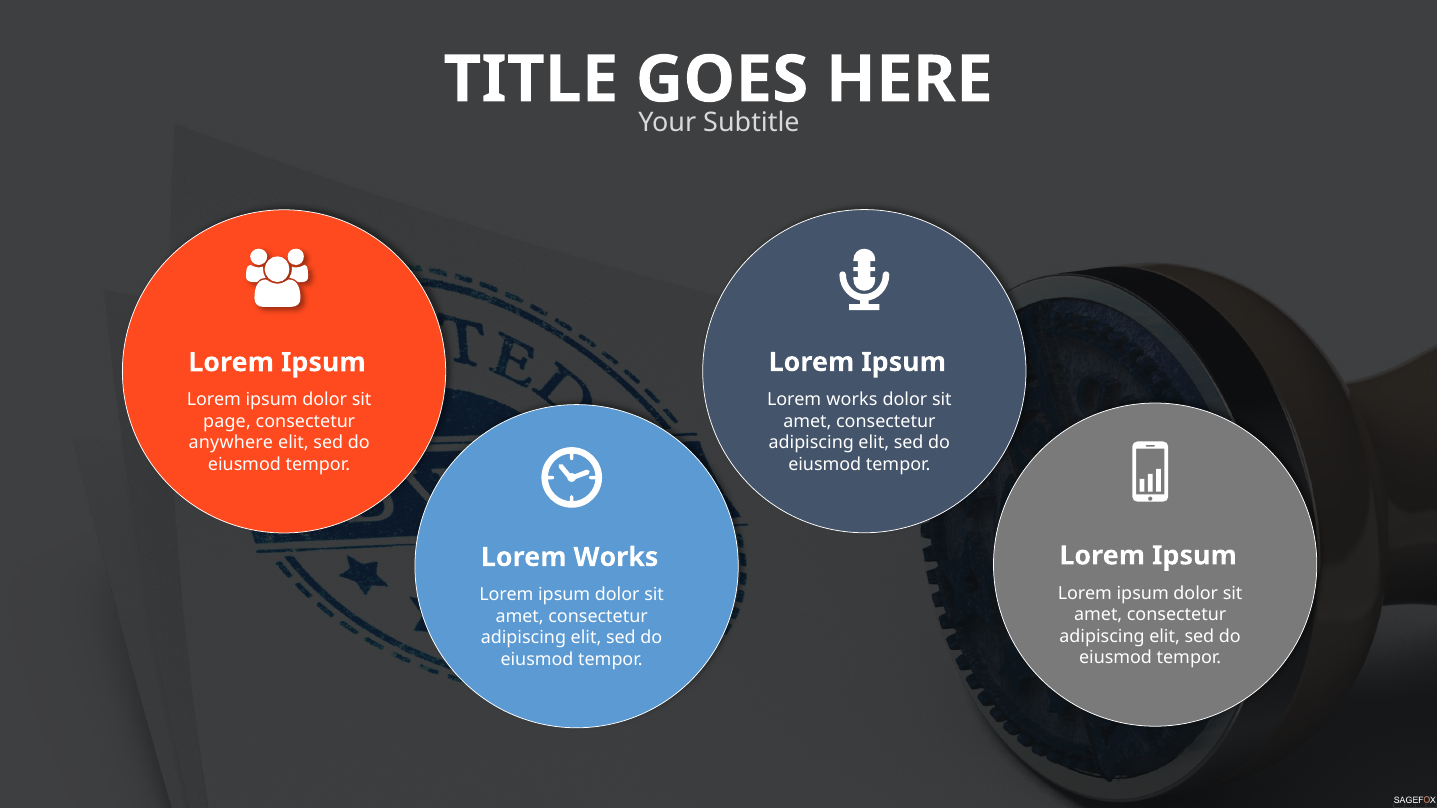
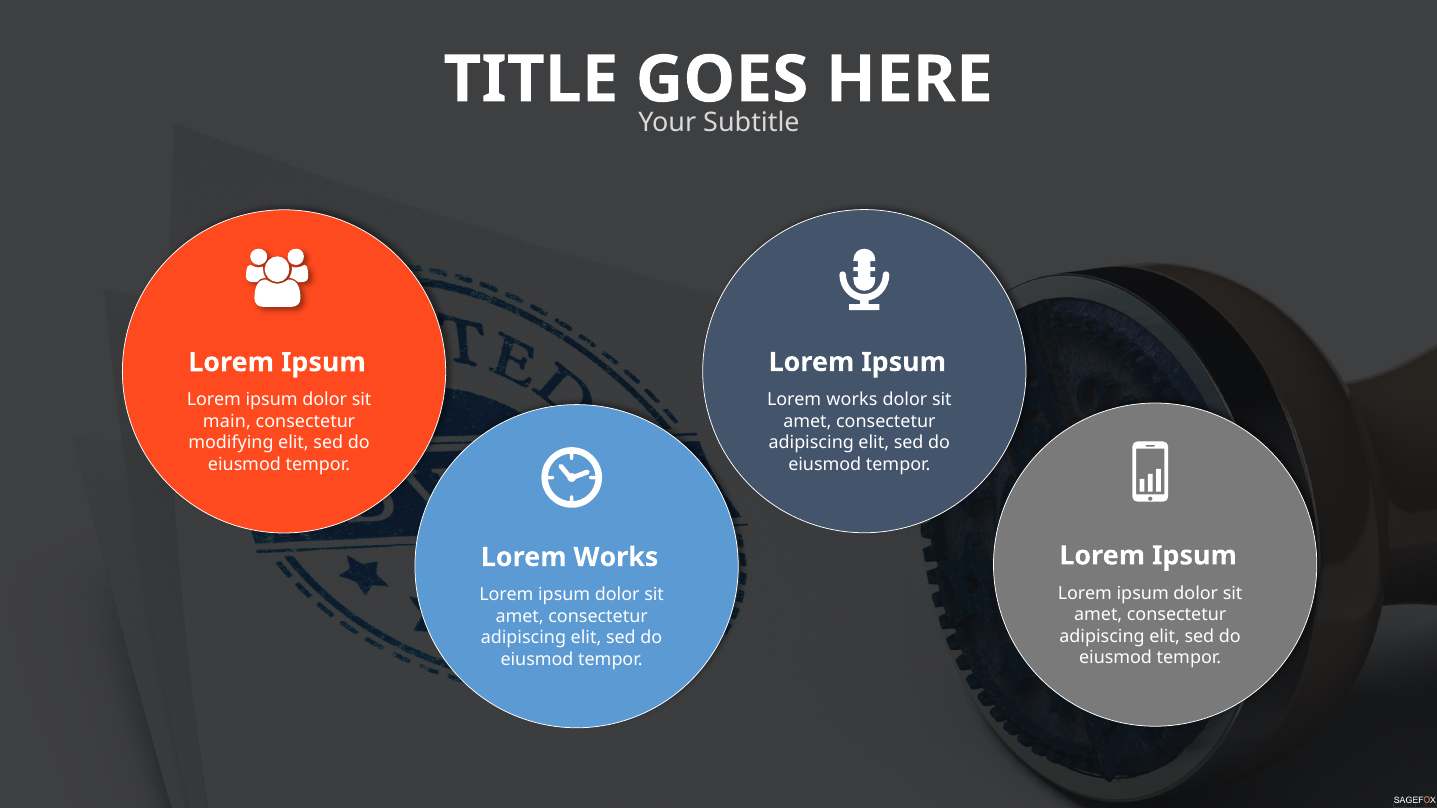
page: page -> main
anywhere: anywhere -> modifying
